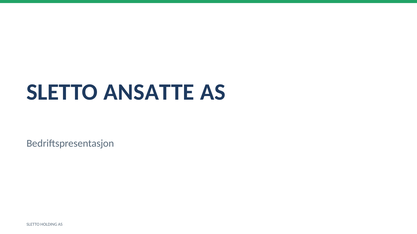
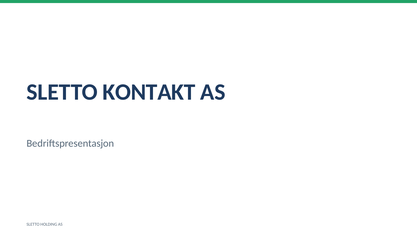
ANSATTE: ANSATTE -> KONTAKT
